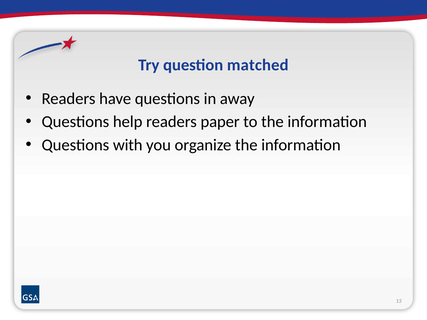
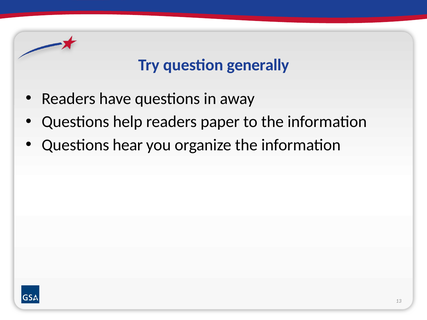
matched: matched -> generally
with: with -> hear
